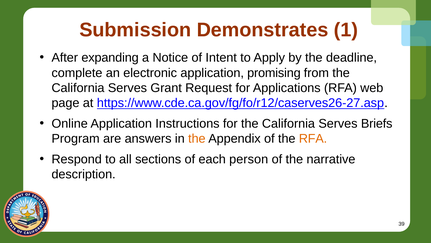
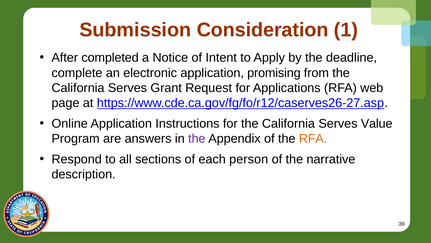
Demonstrates: Demonstrates -> Consideration
expanding: expanding -> completed
Briefs: Briefs -> Value
the at (197, 138) colour: orange -> purple
